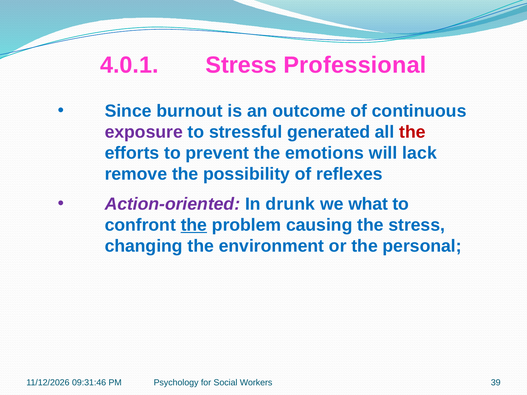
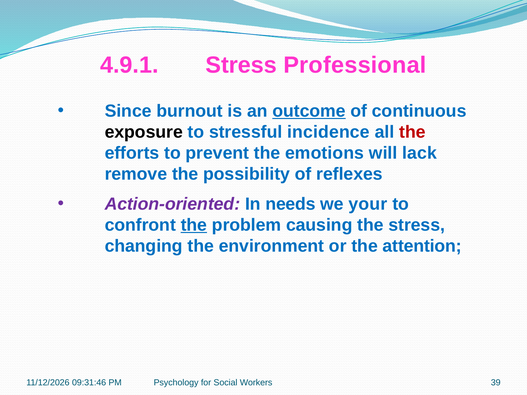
4.0.1: 4.0.1 -> 4.9.1
outcome underline: none -> present
exposure colour: purple -> black
generated: generated -> incidence
drunk: drunk -> needs
what: what -> your
personal: personal -> attention
